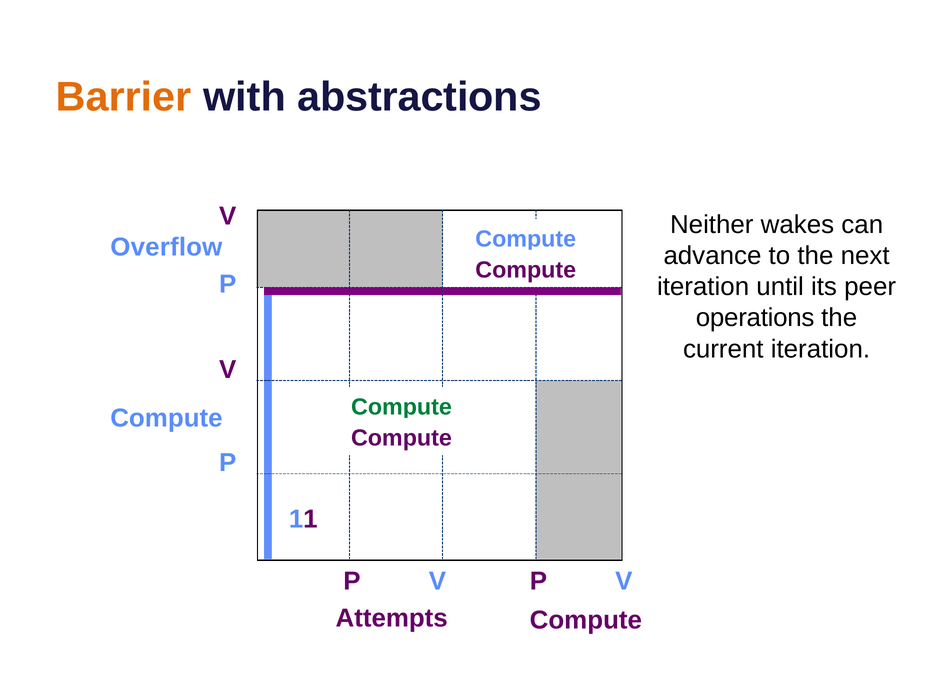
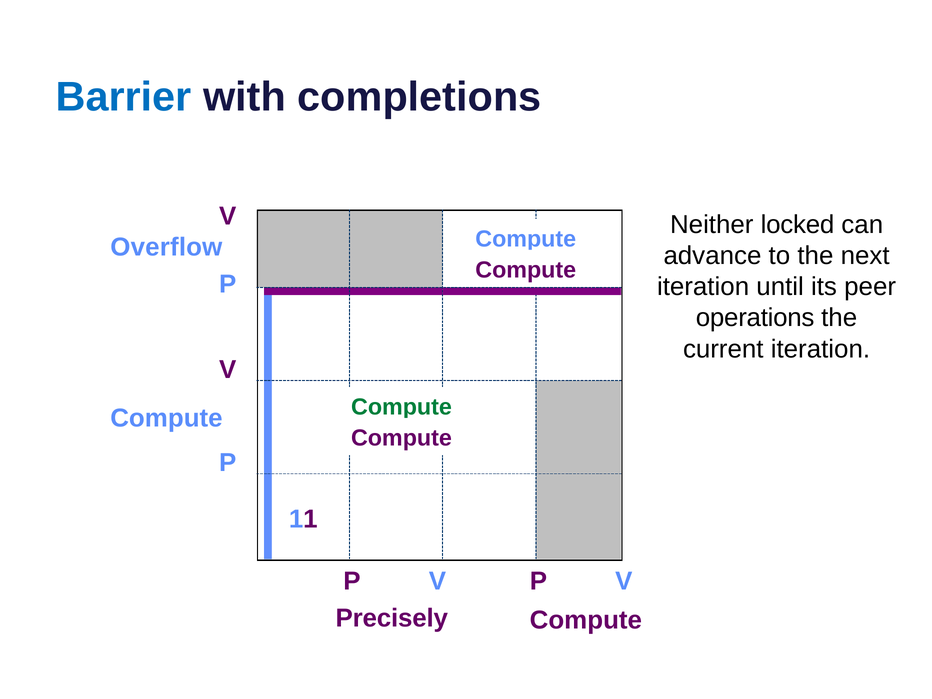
Barrier colour: orange -> blue
abstractions: abstractions -> completions
wakes: wakes -> locked
Attempts: Attempts -> Precisely
